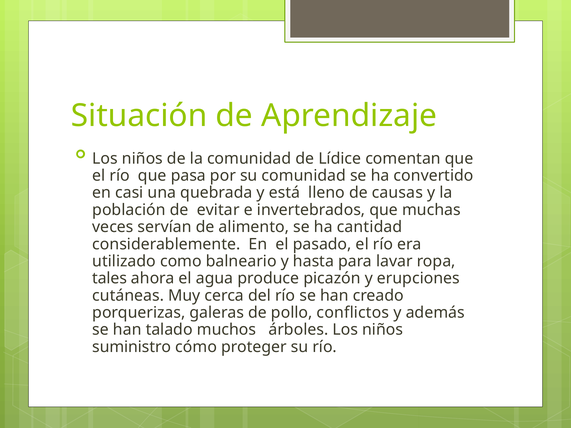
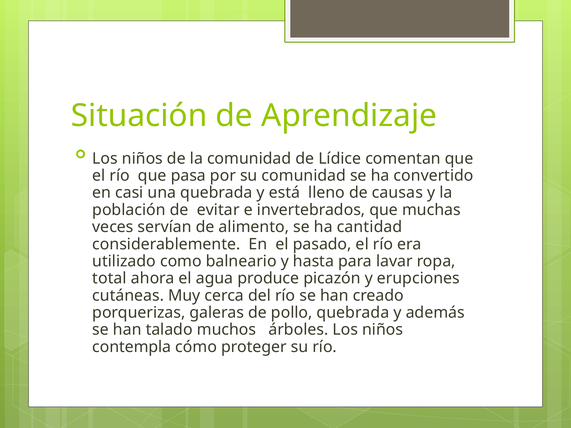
tales: tales -> total
pollo conflictos: conflictos -> quebrada
suministro: suministro -> contempla
